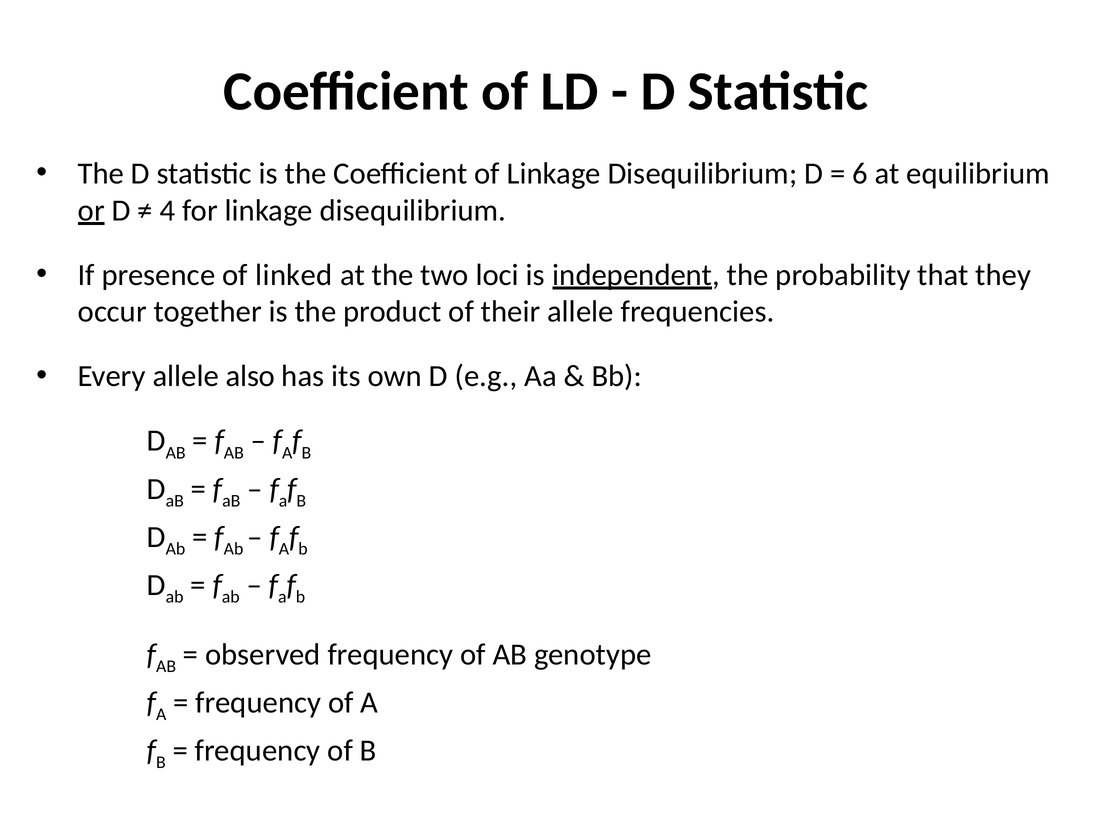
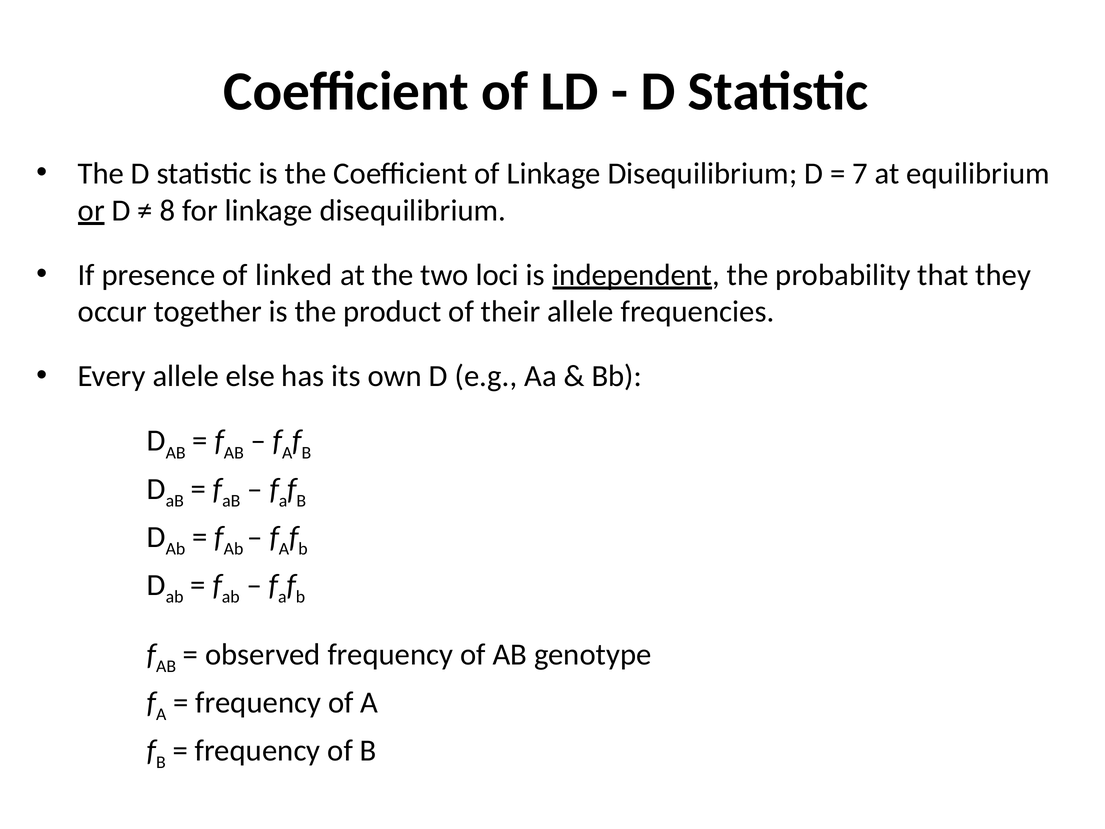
6: 6 -> 7
4: 4 -> 8
also: also -> else
